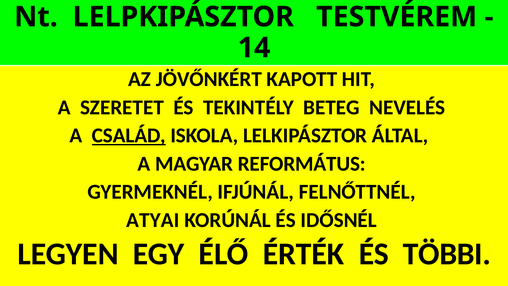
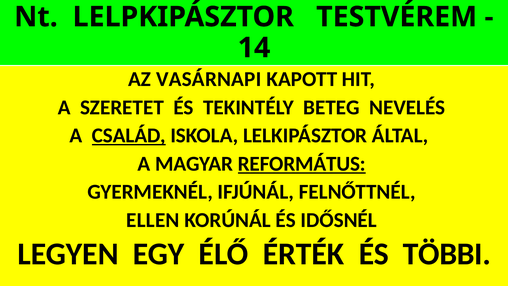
JÖVŐNKÉRT: JÖVŐNKÉRT -> VASÁRNAPI
REFORMÁTUS underline: none -> present
ATYAI: ATYAI -> ELLEN
